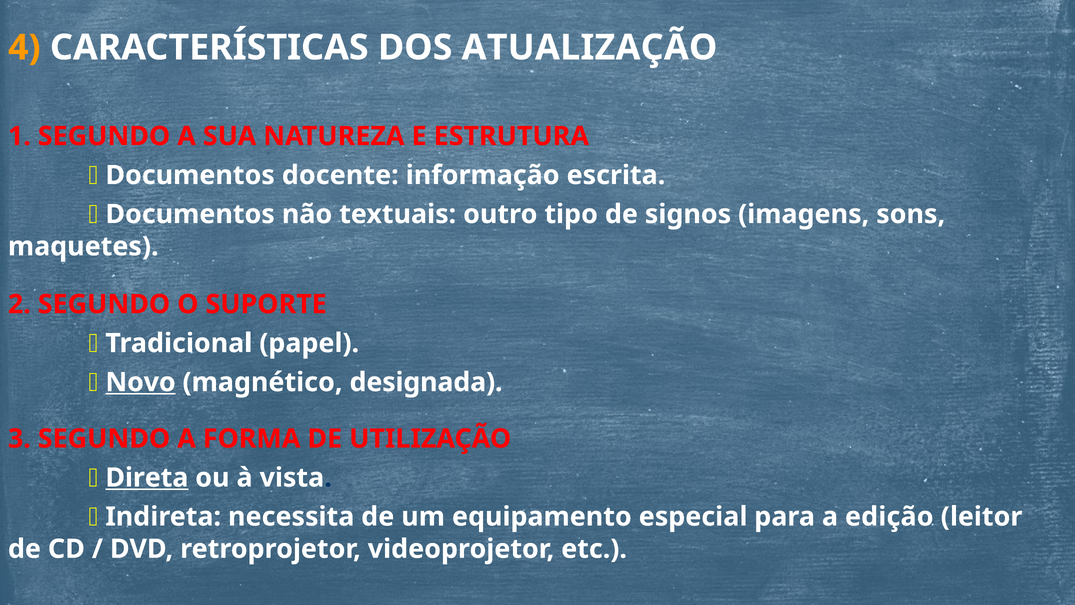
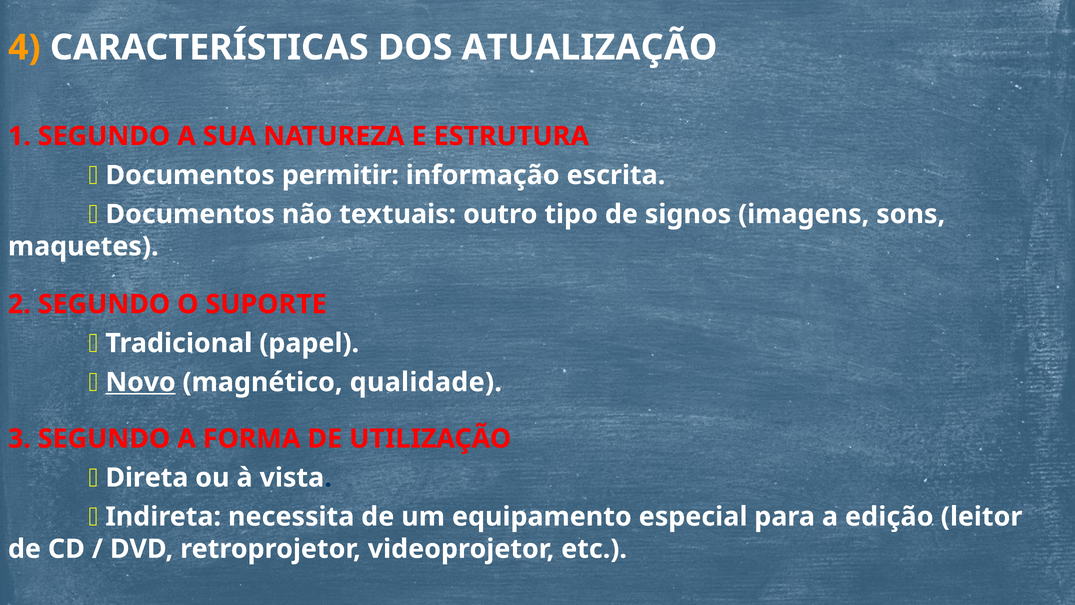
docente: docente -> permitir
designada: designada -> qualidade
Direta underline: present -> none
